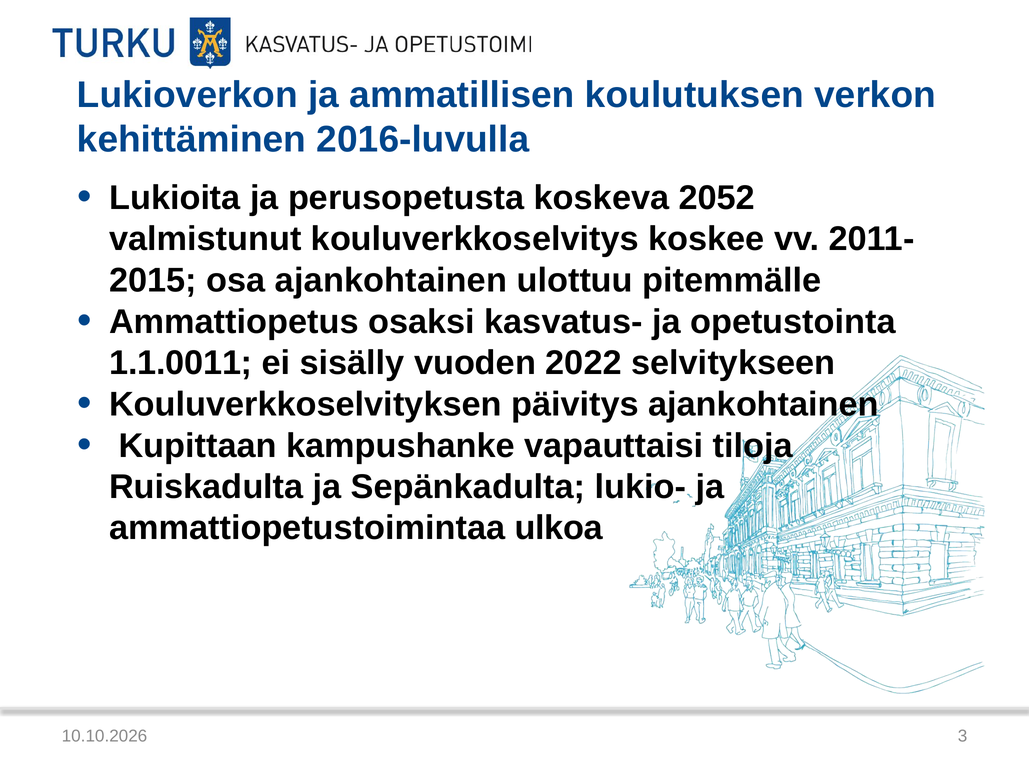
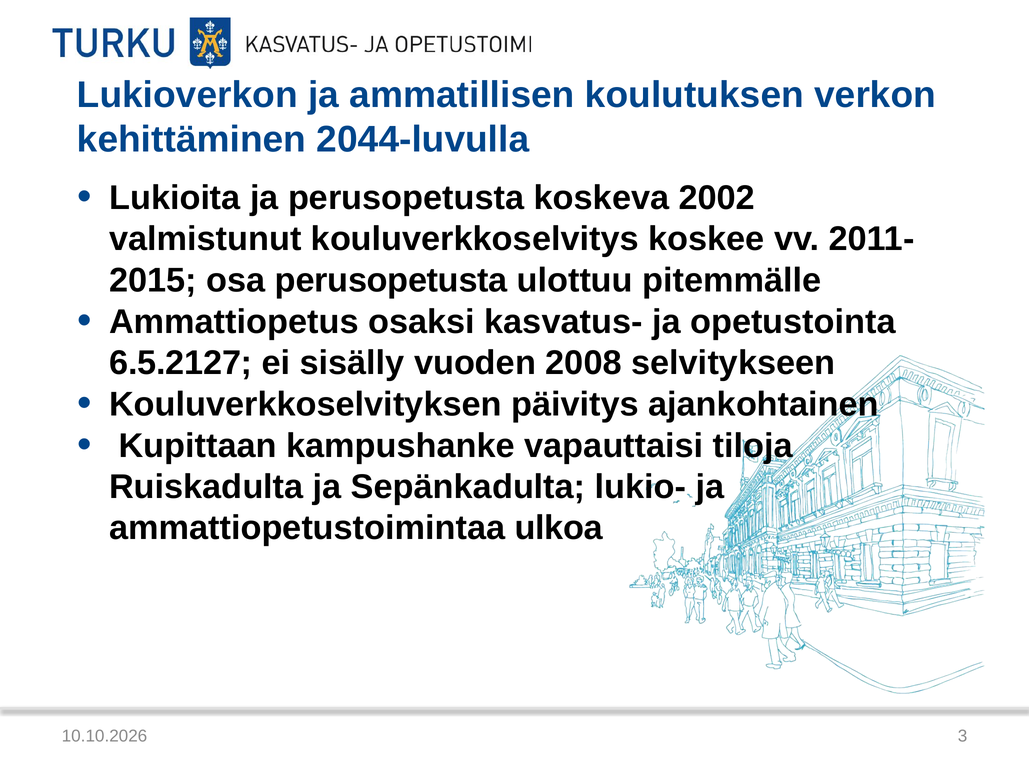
2016-luvulla: 2016-luvulla -> 2044-luvulla
2052: 2052 -> 2002
osa ajankohtainen: ajankohtainen -> perusopetusta
1.1.0011: 1.1.0011 -> 6.5.2127
2022: 2022 -> 2008
